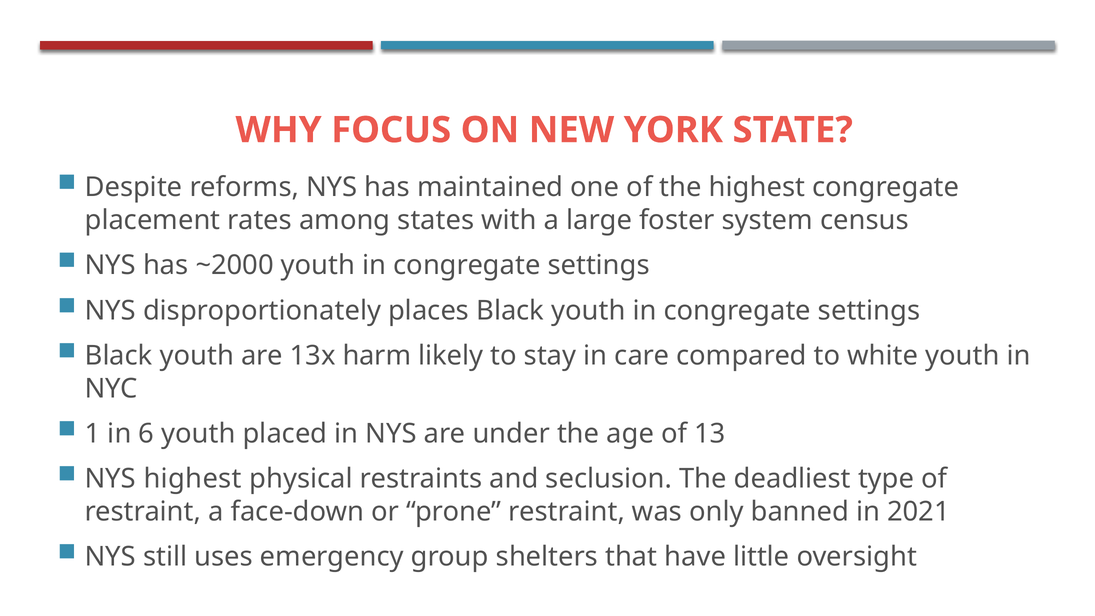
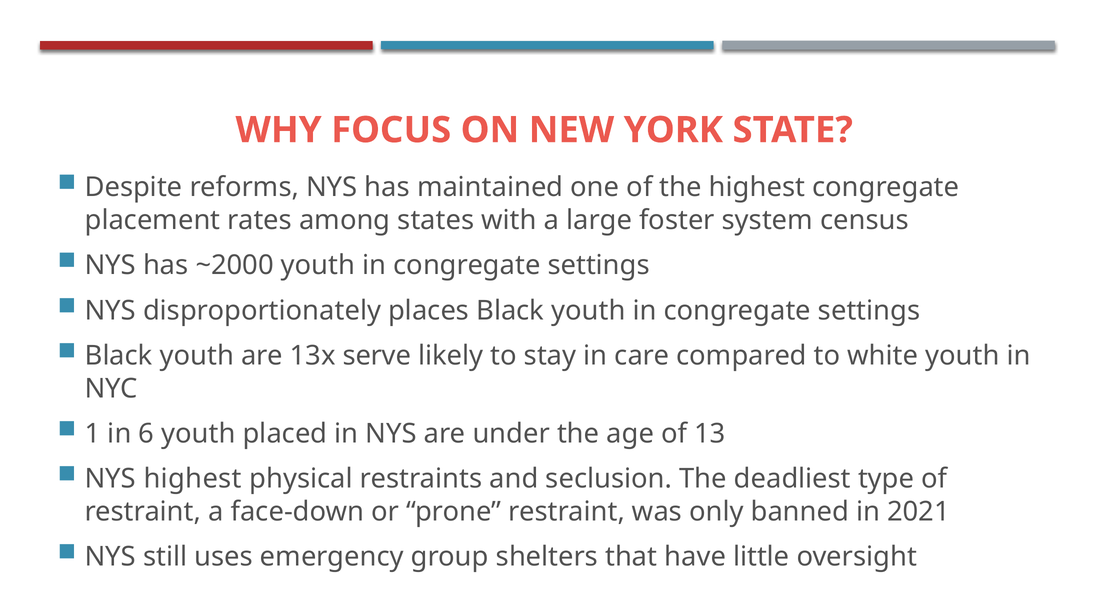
harm: harm -> serve
